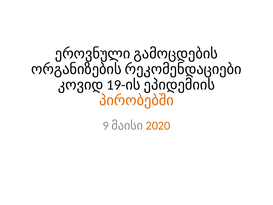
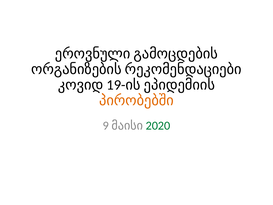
2020 colour: orange -> green
